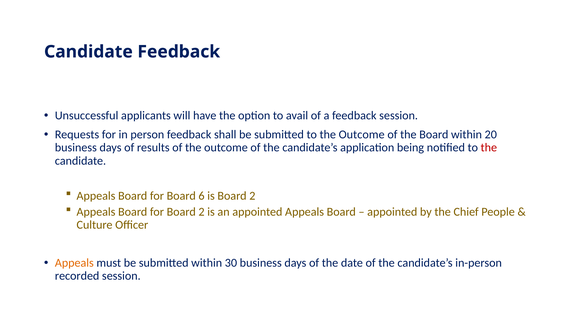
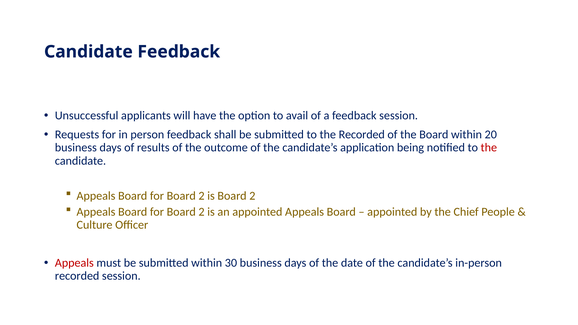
to the Outcome: Outcome -> Recorded
6 at (201, 196): 6 -> 2
Appeals at (74, 263) colour: orange -> red
